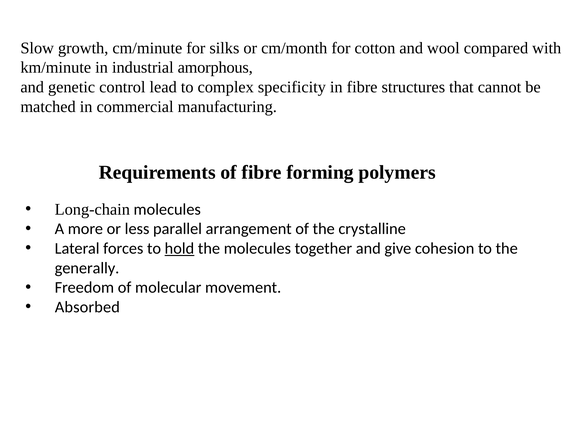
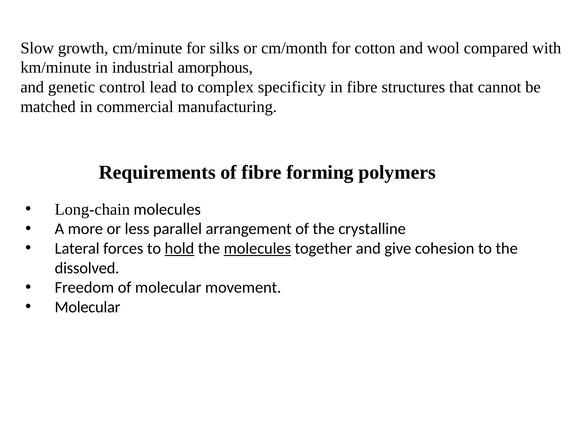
molecules at (257, 249) underline: none -> present
generally: generally -> dissolved
Absorbed at (87, 307): Absorbed -> Molecular
